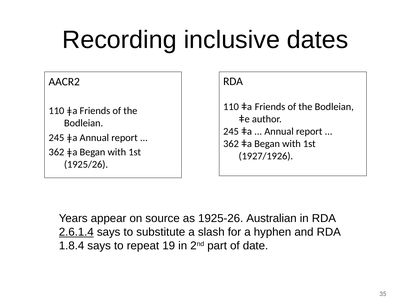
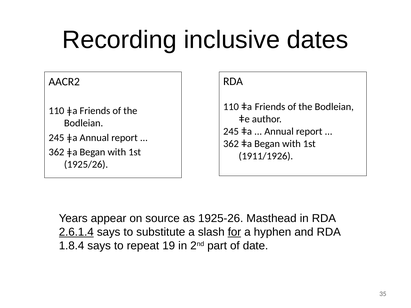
1927/1926: 1927/1926 -> 1911/1926
Australian: Australian -> Masthead
for underline: none -> present
